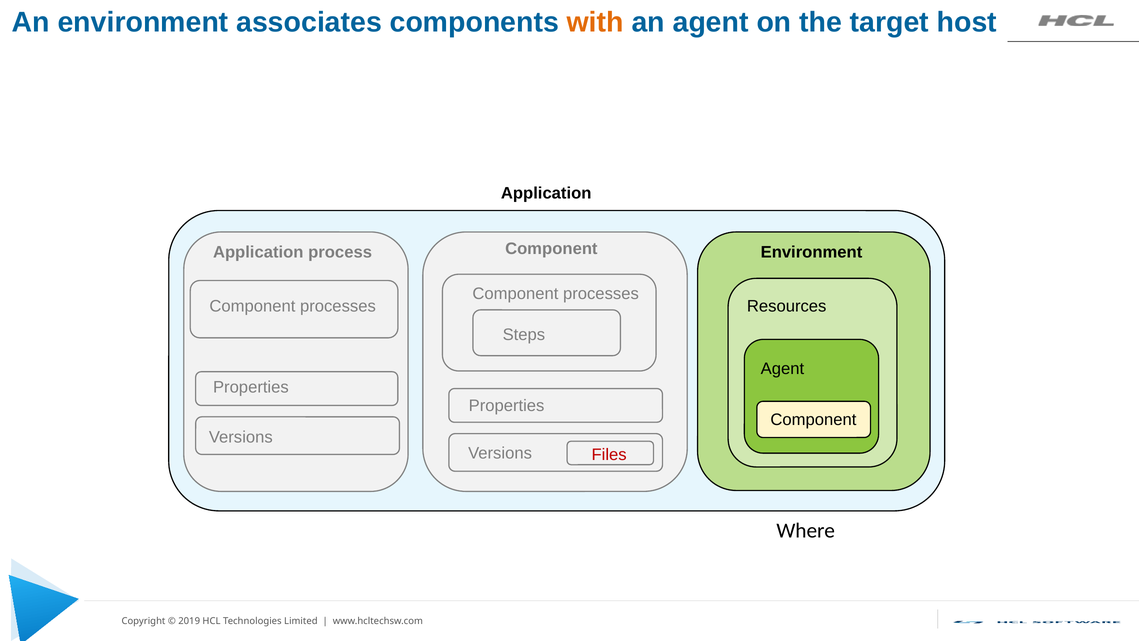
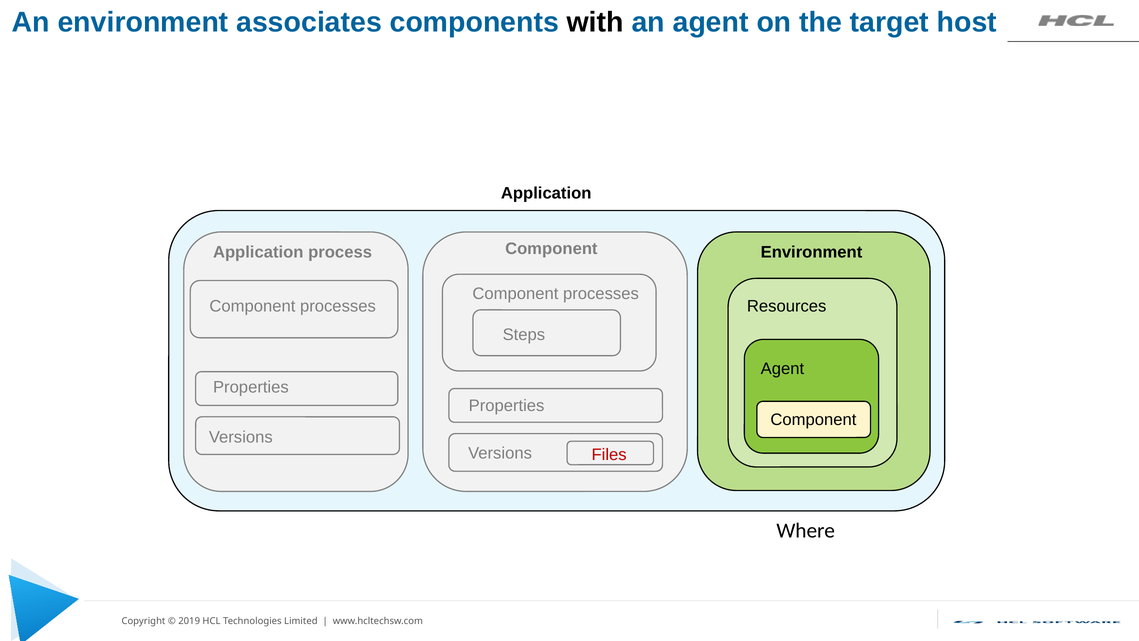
with colour: orange -> black
